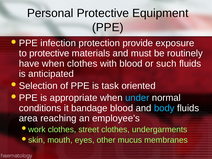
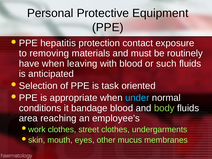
infection: infection -> hepatitis
provide: provide -> contact
to protective: protective -> removing
when clothes: clothes -> leaving
body colour: light blue -> light green
